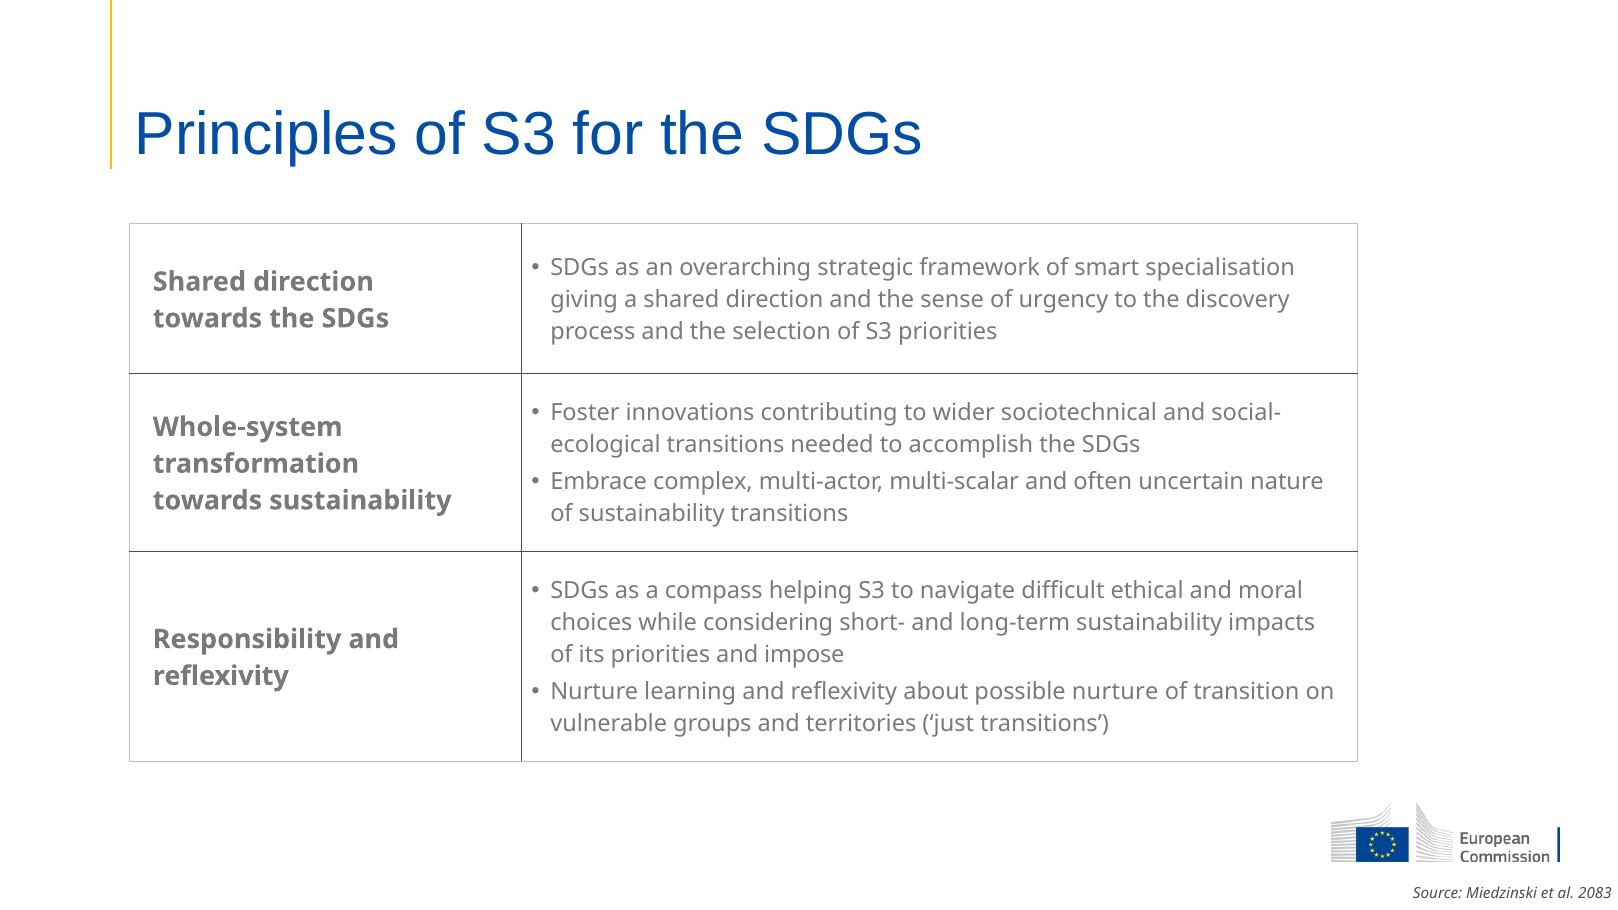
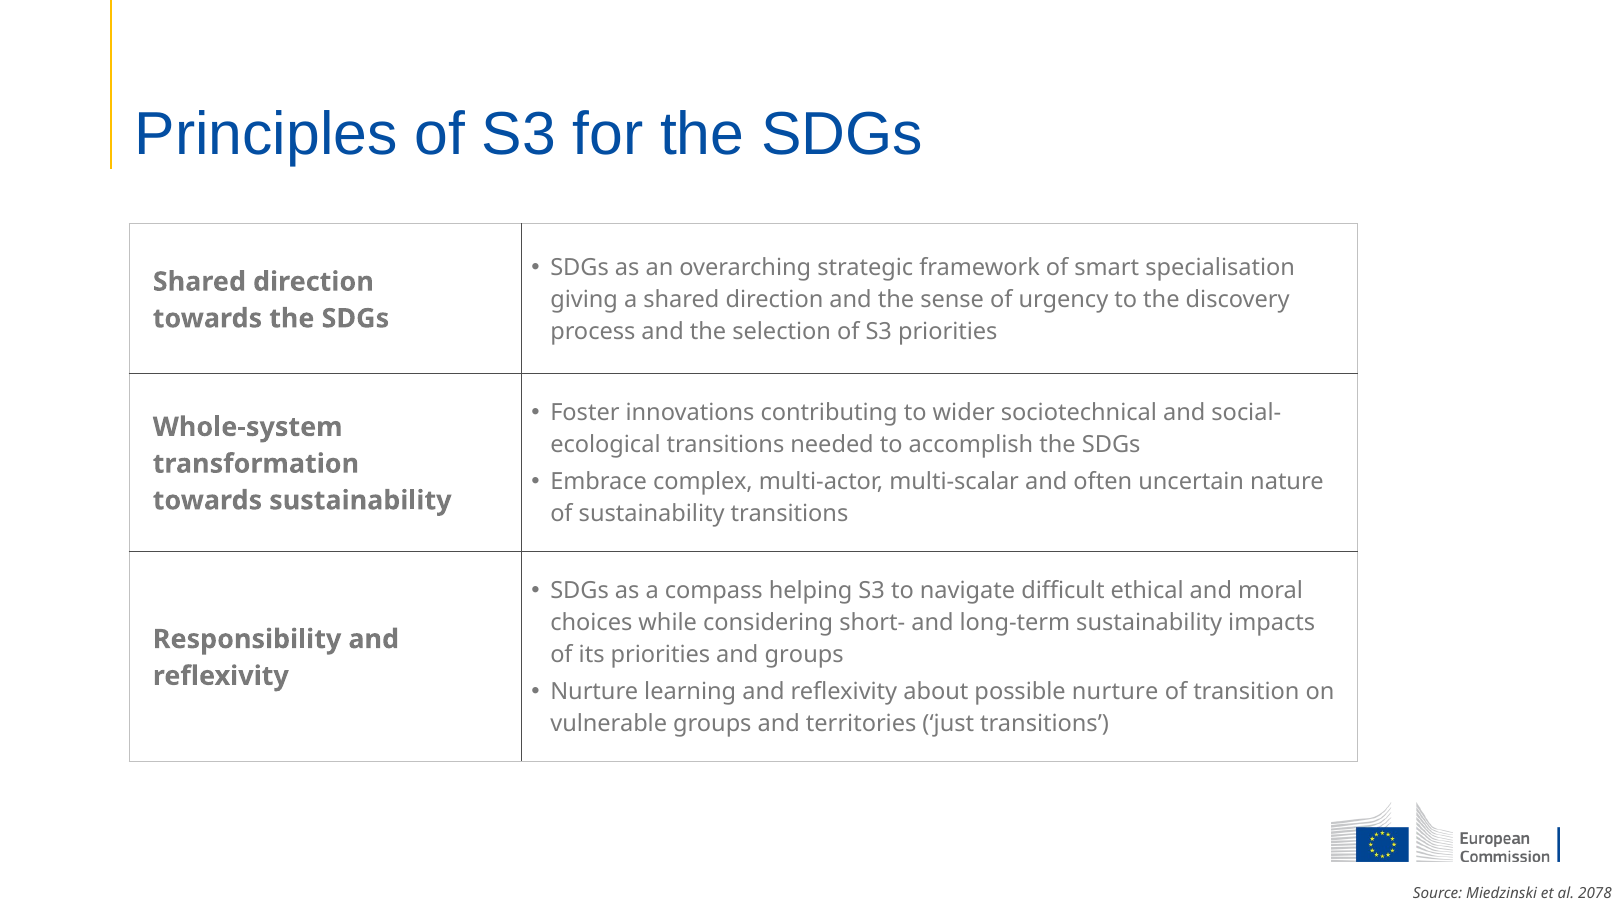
and impose: impose -> groups
2083: 2083 -> 2078
